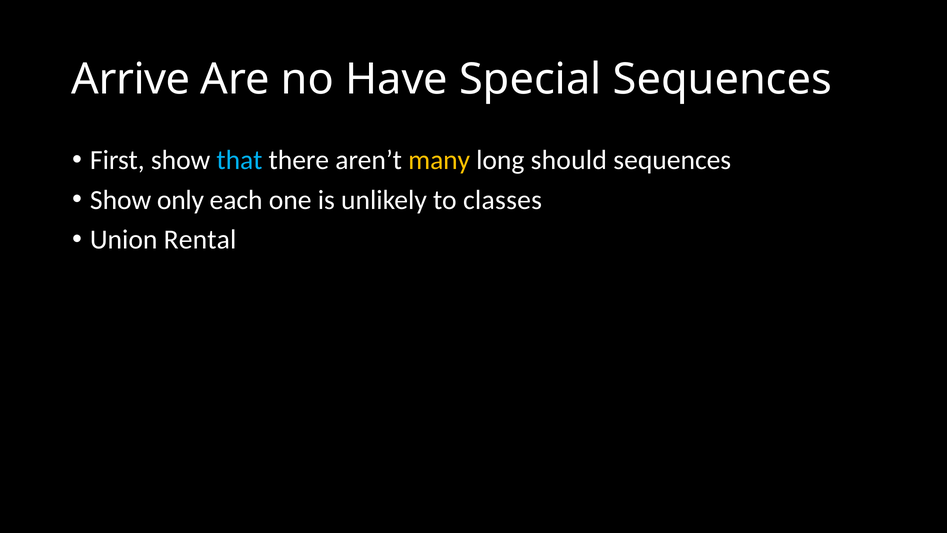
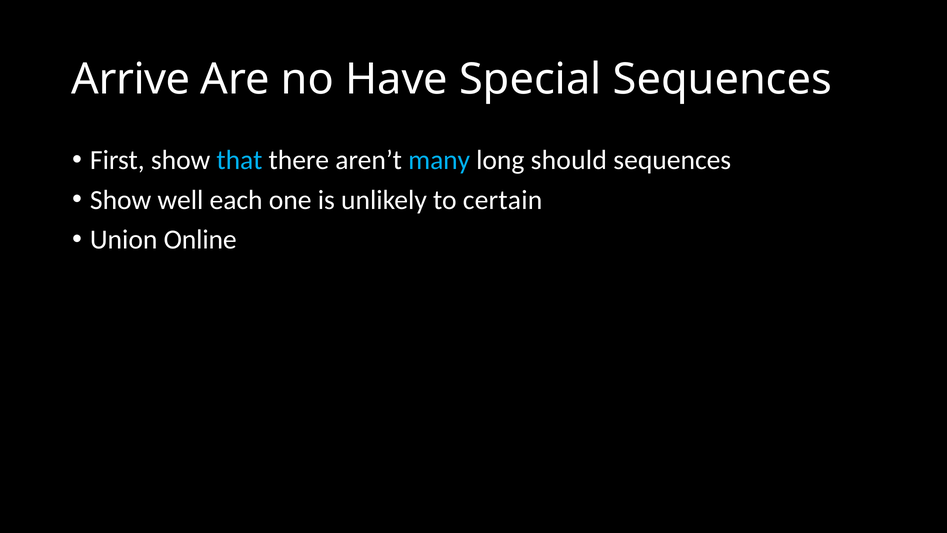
many colour: yellow -> light blue
only: only -> well
classes: classes -> certain
Rental: Rental -> Online
